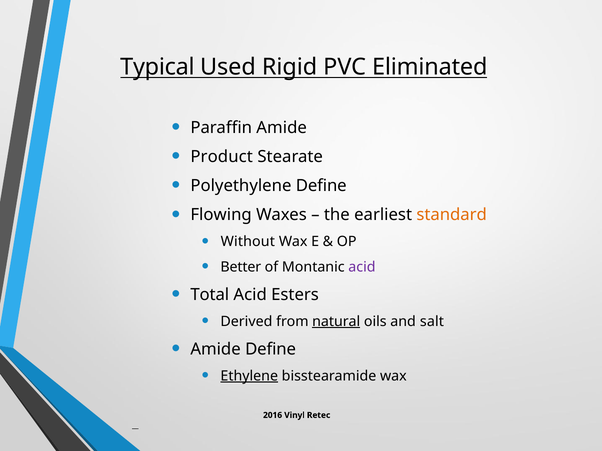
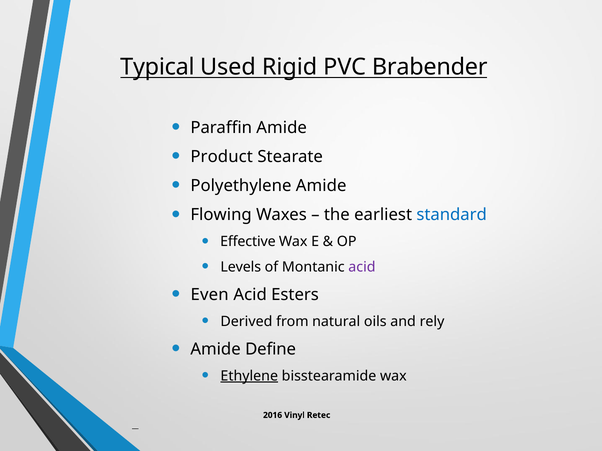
Eliminated: Eliminated -> Brabender
Polyethylene Define: Define -> Amide
standard colour: orange -> blue
Without: Without -> Effective
Better: Better -> Levels
Total: Total -> Even
natural underline: present -> none
salt: salt -> rely
